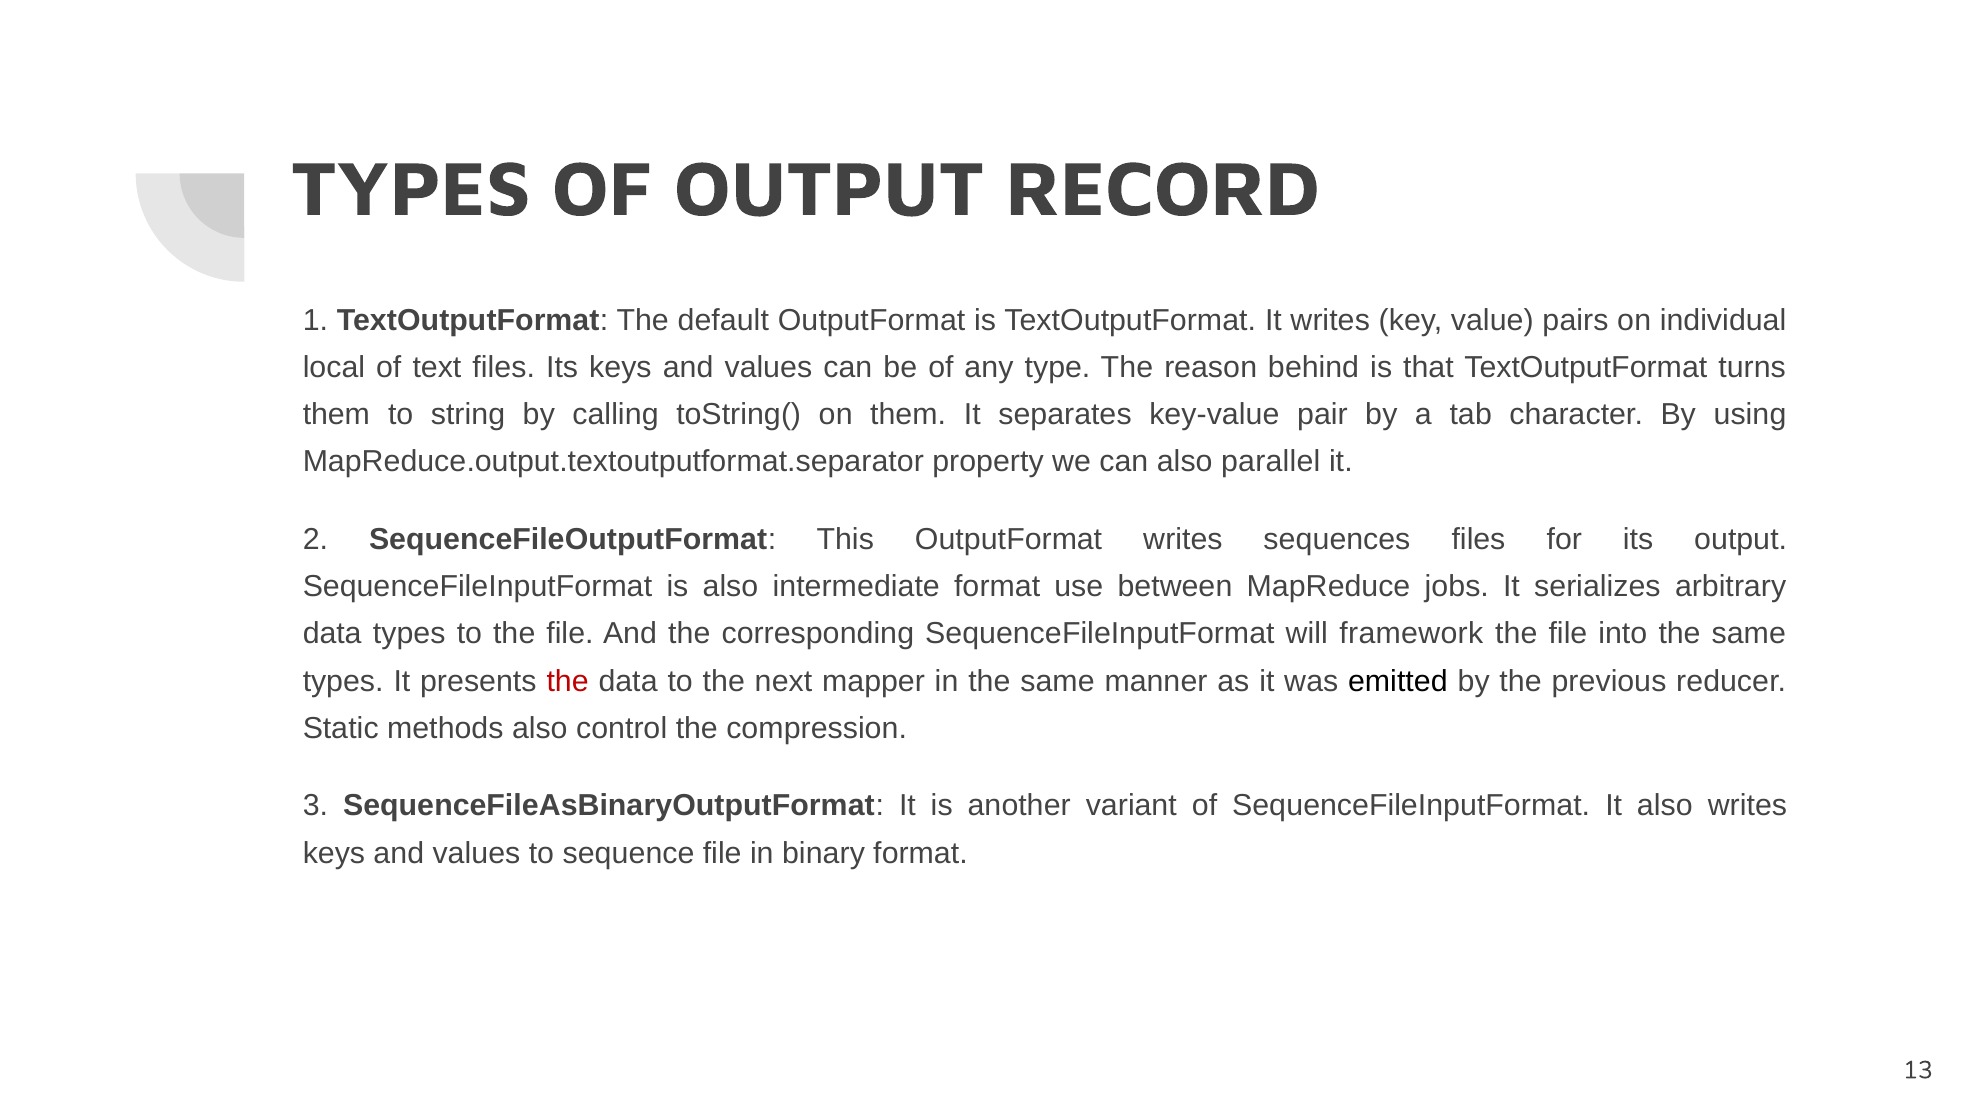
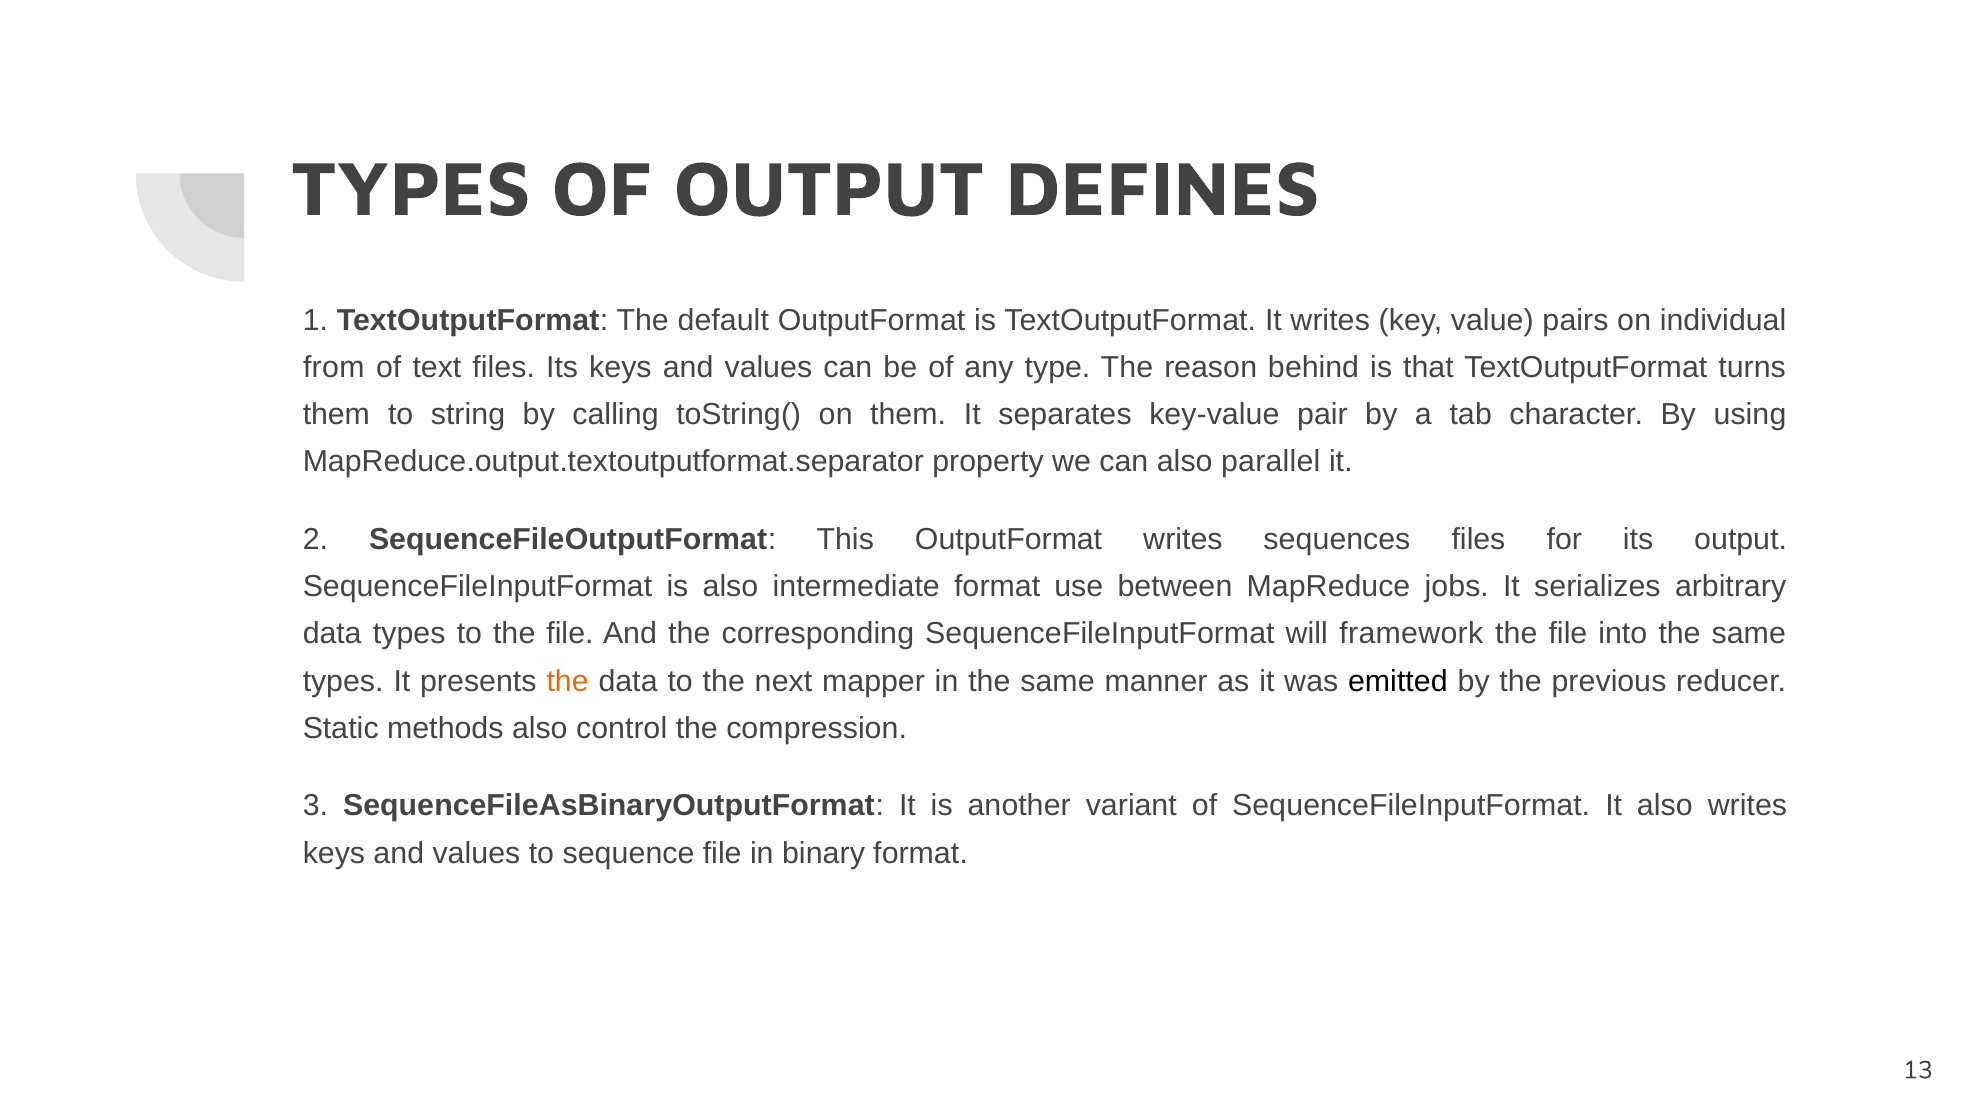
RECORD: RECORD -> DEFINES
local: local -> from
the at (568, 681) colour: red -> orange
